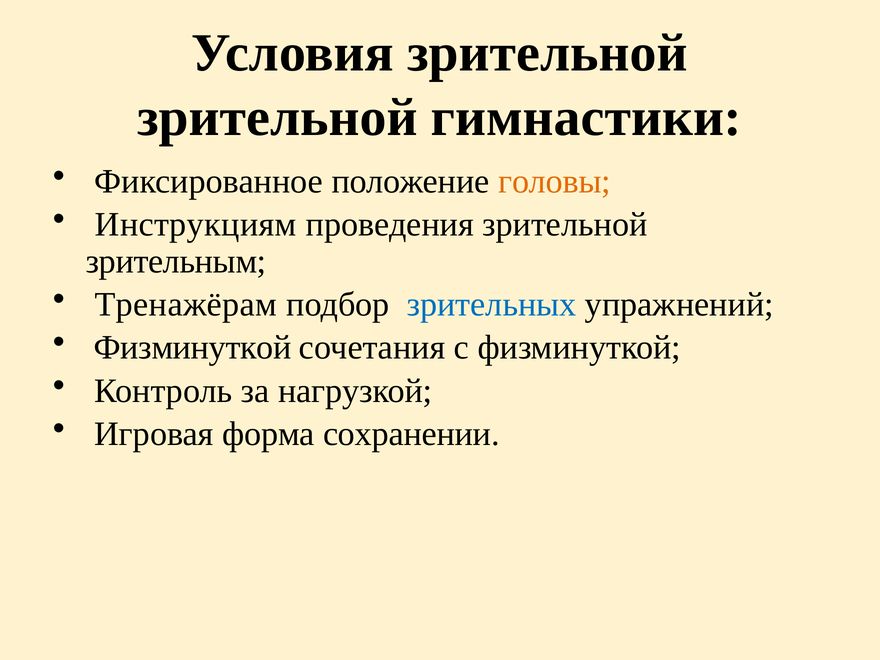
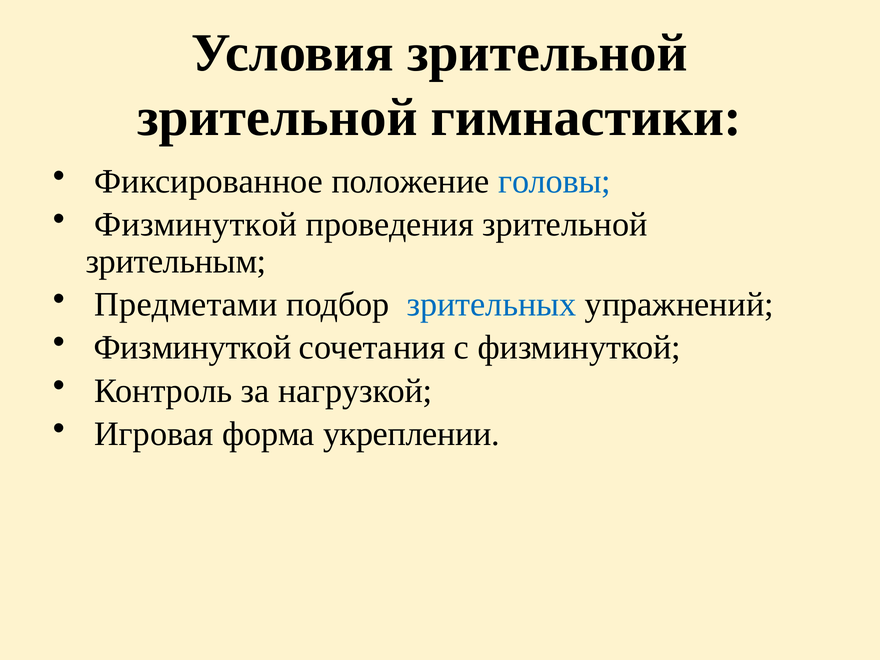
головы colour: orange -> blue
Инструкциям at (196, 224): Инструкциям -> Физминуткой
Тренажёрам: Тренажёрам -> Предметами
сохранении: сохранении -> укреплении
